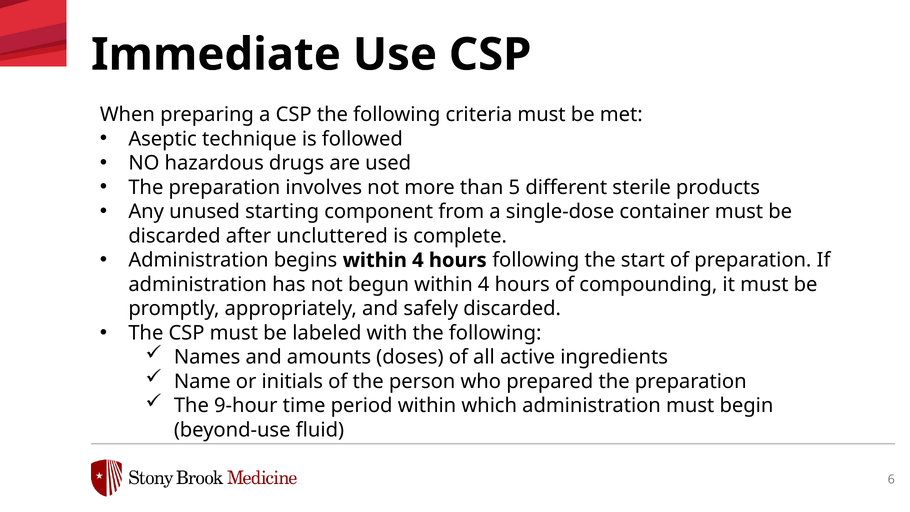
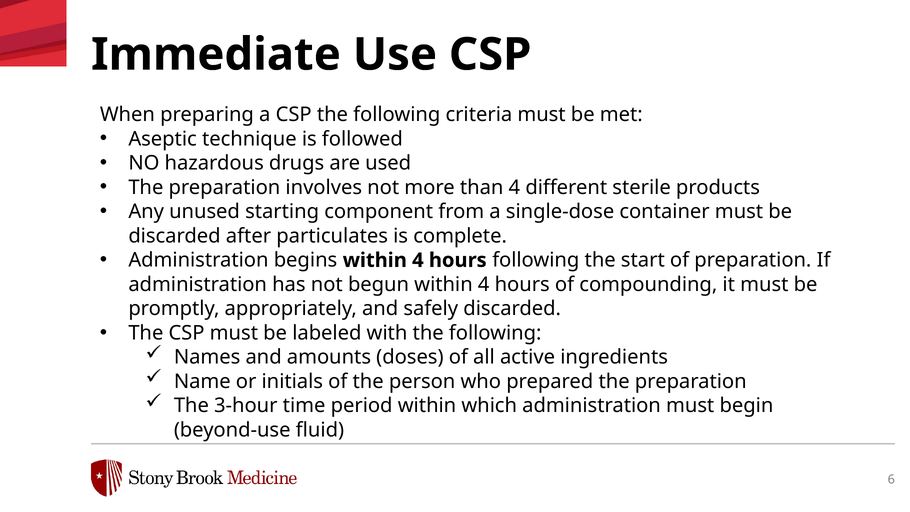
than 5: 5 -> 4
uncluttered: uncluttered -> particulates
9-hour: 9-hour -> 3-hour
